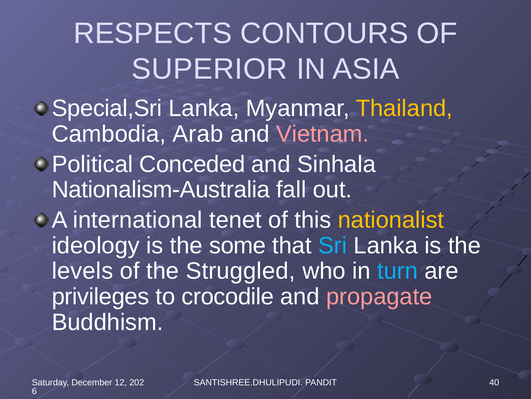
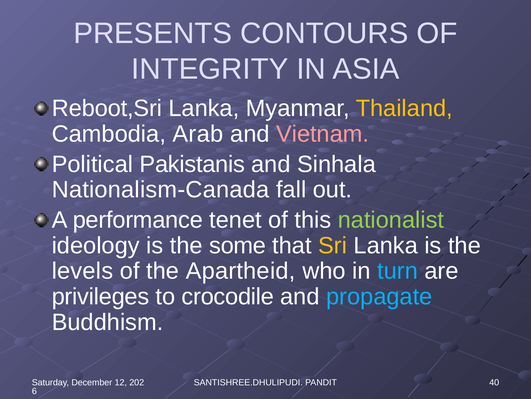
RESPECTS: RESPECTS -> PRESENTS
SUPERIOR: SUPERIOR -> INTEGRITY
Special,Sri: Special,Sri -> Reboot,Sri
Conceded: Conceded -> Pakistanis
Nationalism-Australia: Nationalism-Australia -> Nationalism-Canada
international: international -> performance
nationalist colour: yellow -> light green
Sri colour: light blue -> yellow
Struggled: Struggled -> Apartheid
propagate colour: pink -> light blue
